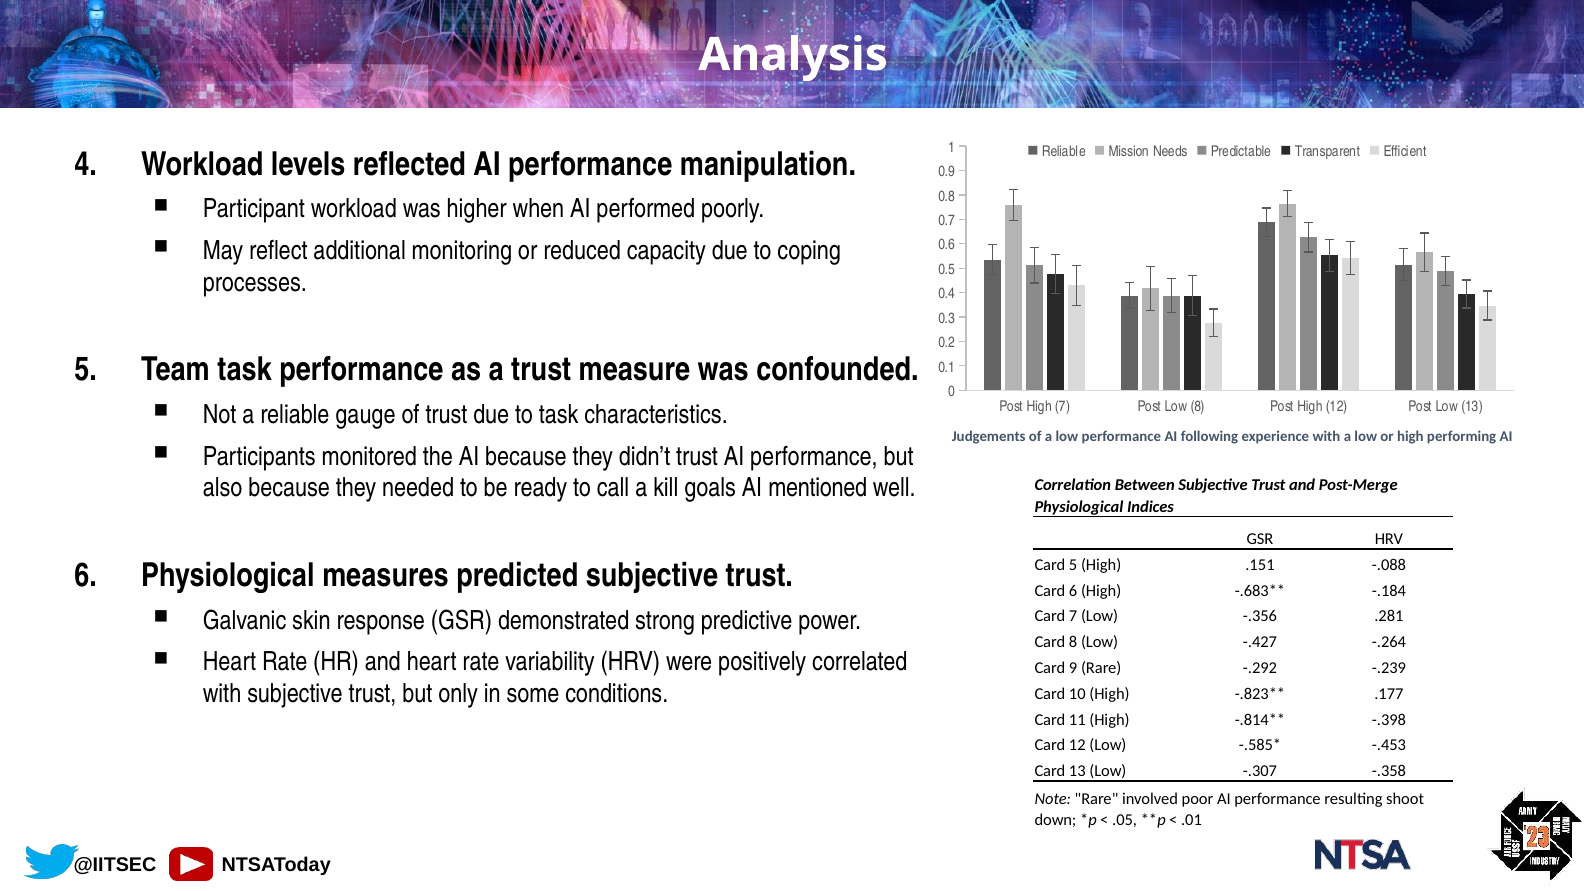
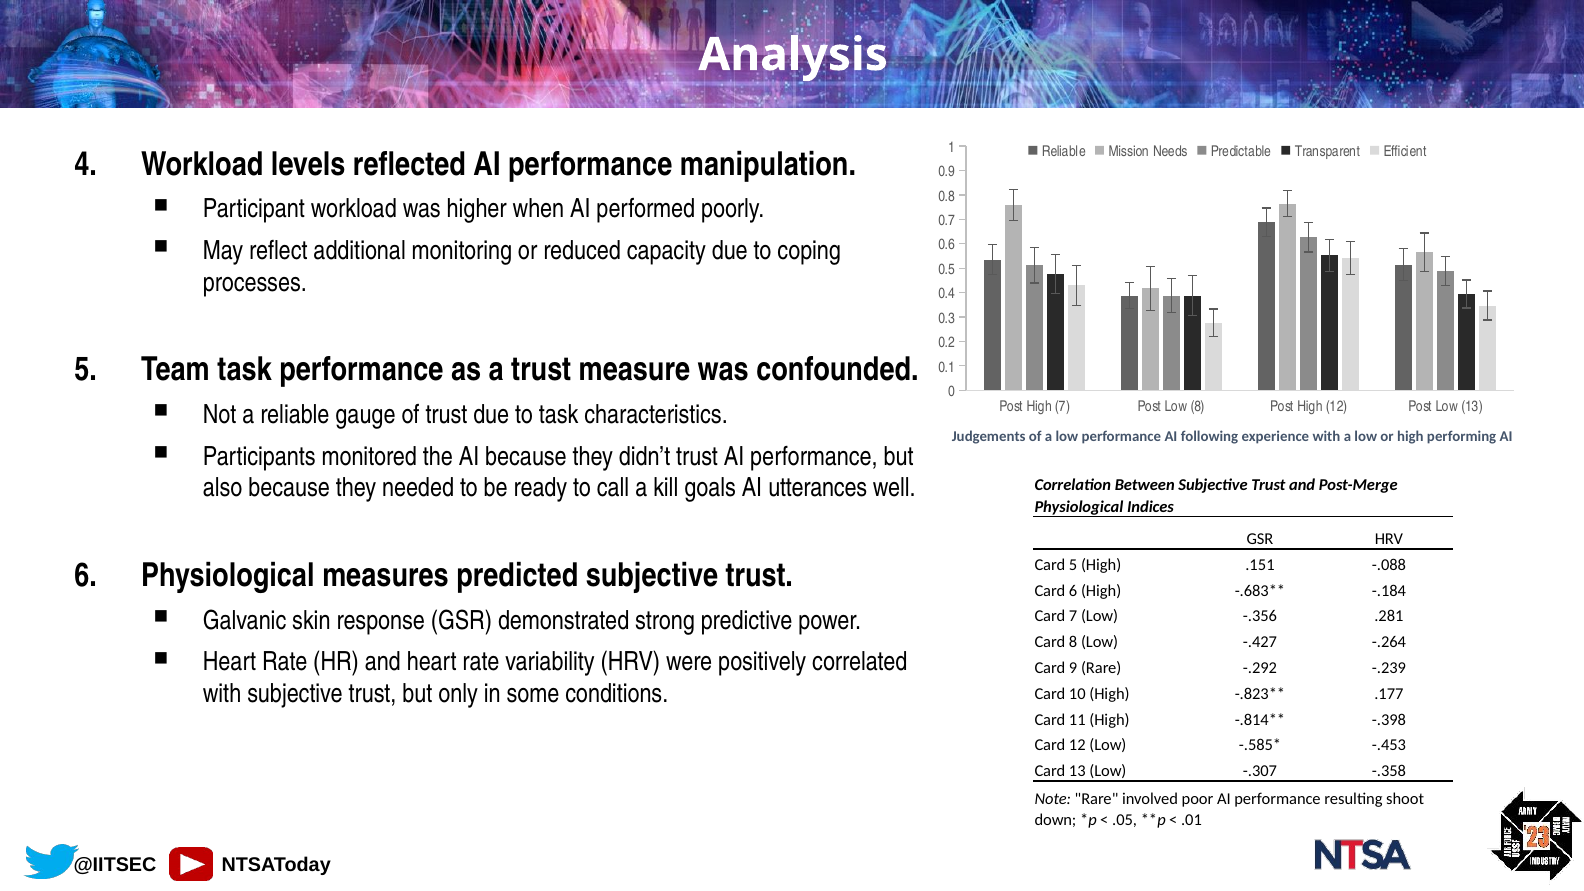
mentioned: mentioned -> utterances
